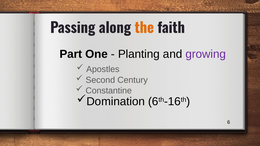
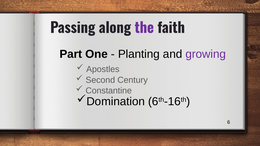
the colour: orange -> purple
